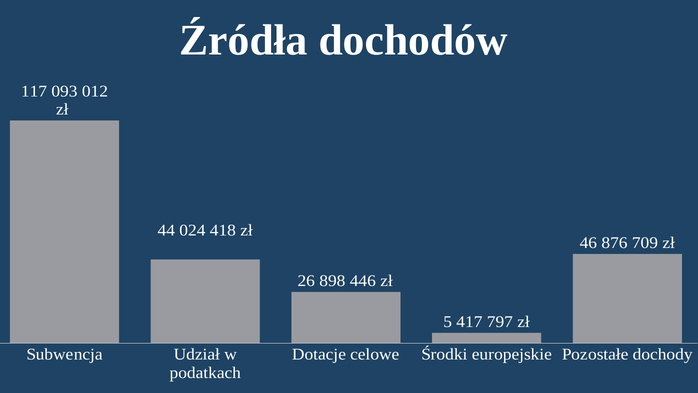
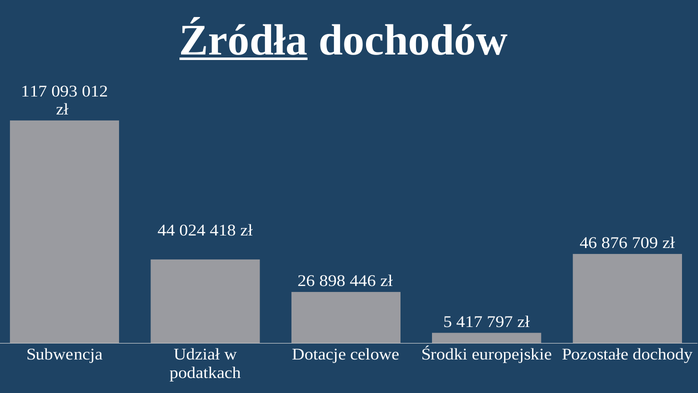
Źródła underline: none -> present
